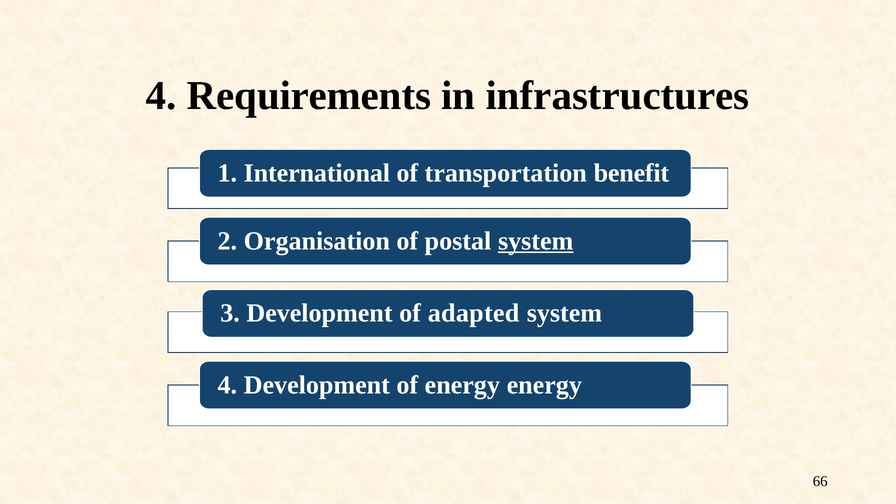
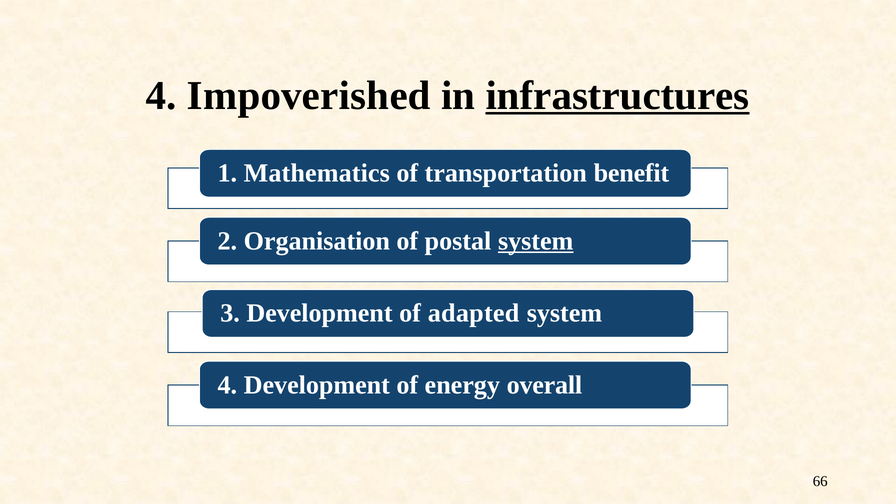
Requirements: Requirements -> Impoverished
infrastructures underline: none -> present
International: International -> Mathematics
energy energy: energy -> overall
